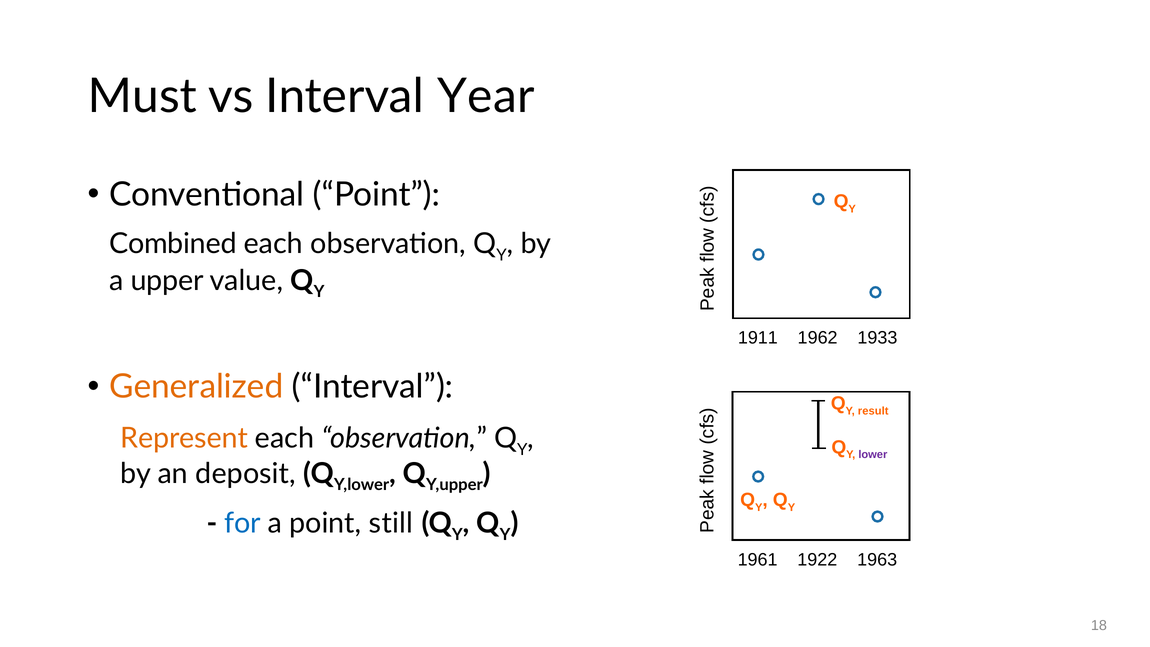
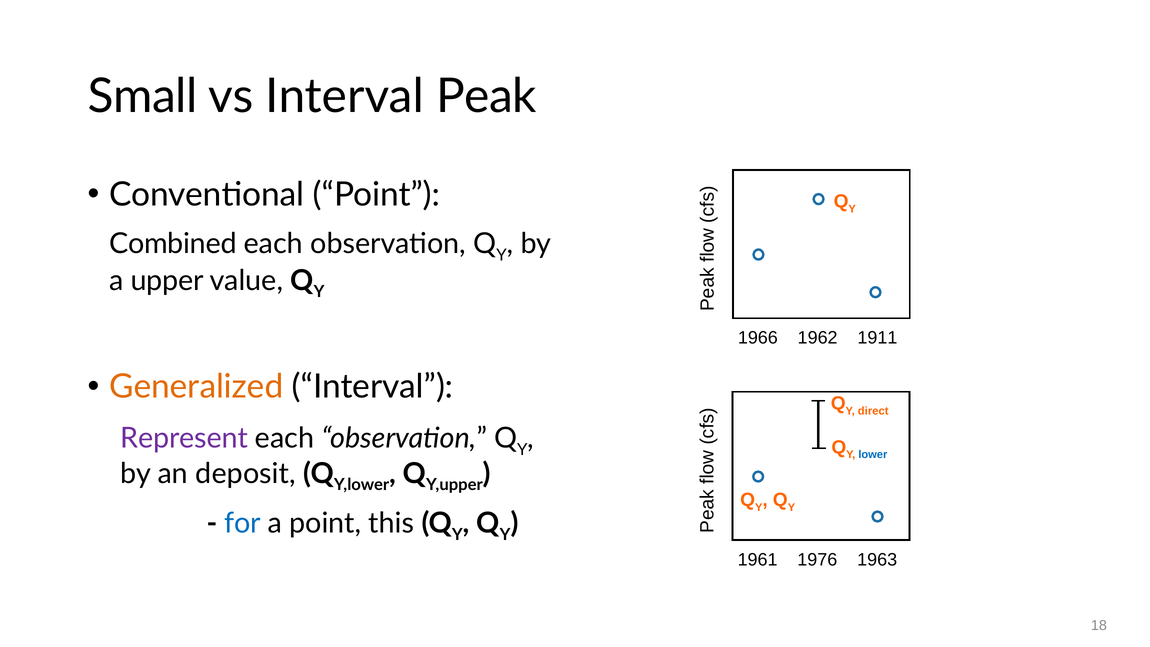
Must: Must -> Small
Year: Year -> Peak
1911: 1911 -> 1966
1933: 1933 -> 1911
result: result -> direct
Represent colour: orange -> purple
lower colour: purple -> blue
still: still -> this
1922: 1922 -> 1976
